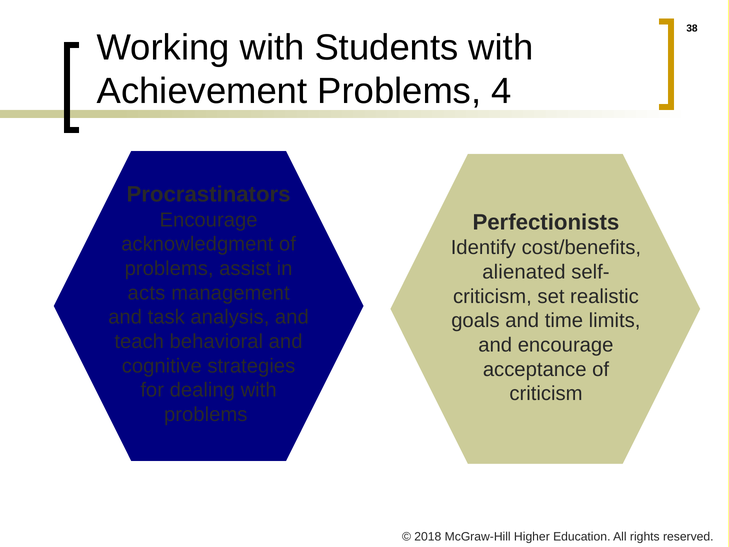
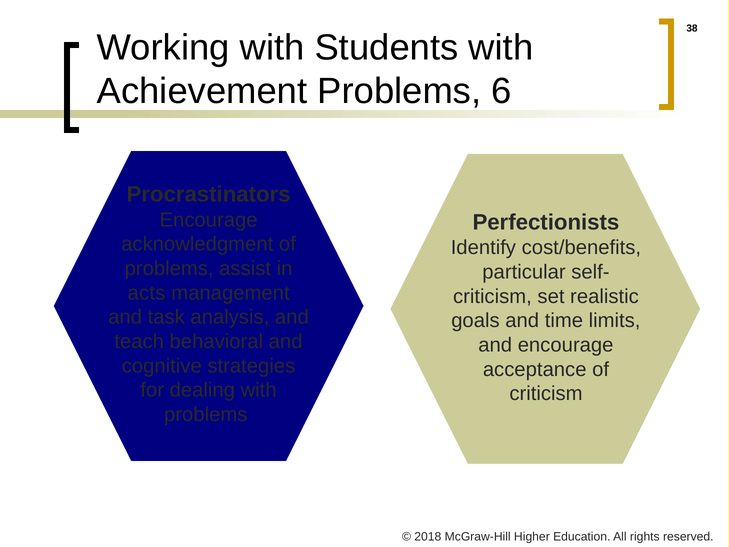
4: 4 -> 6
alienated: alienated -> particular
